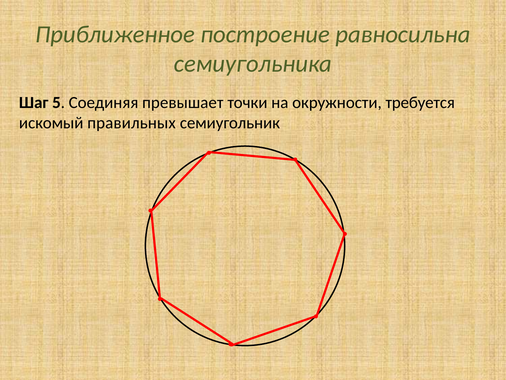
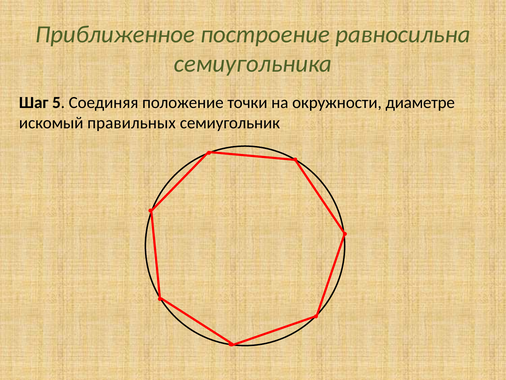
превышает: превышает -> положение
требуется: требуется -> диаметре
